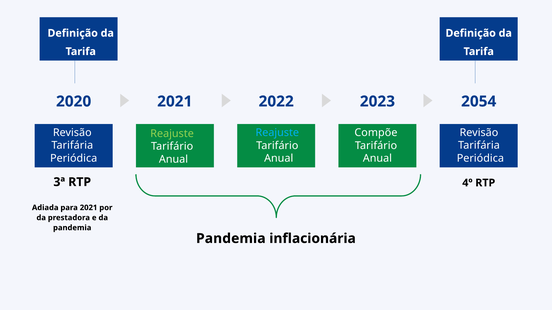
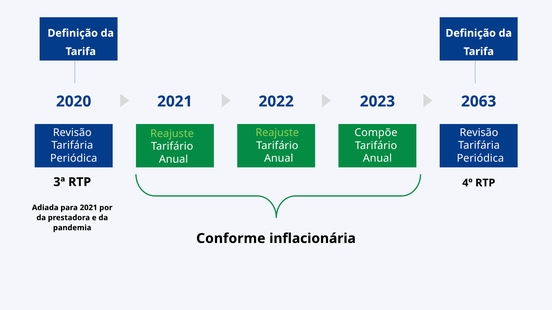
2054: 2054 -> 2063
Reajuste at (277, 133) colour: light blue -> light green
Pandemia at (231, 239): Pandemia -> Conforme
